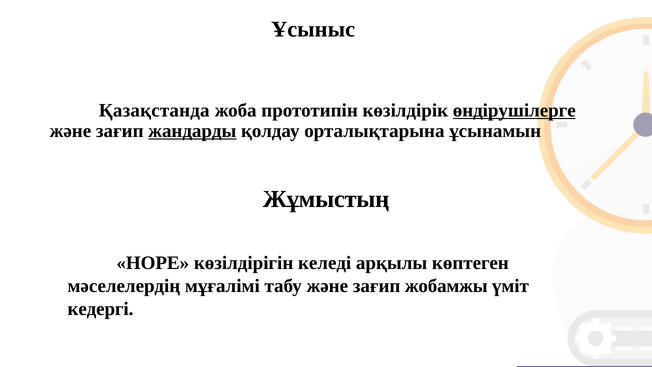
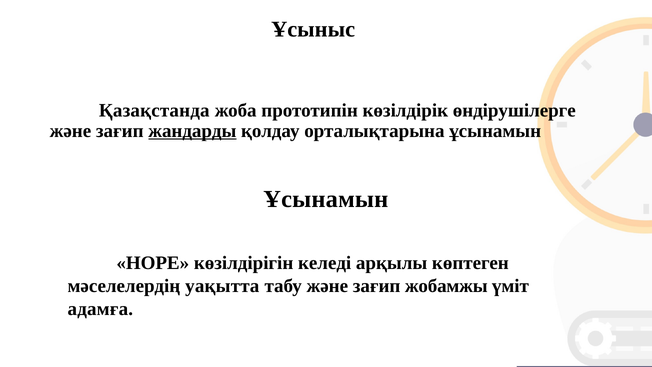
өндірушілерге underline: present -> none
Жұмыстың at (326, 199): Жұмыстың -> Ұсынамын
мұғалімі: мұғалімі -> уақытта
кедергі: кедергі -> адамға
